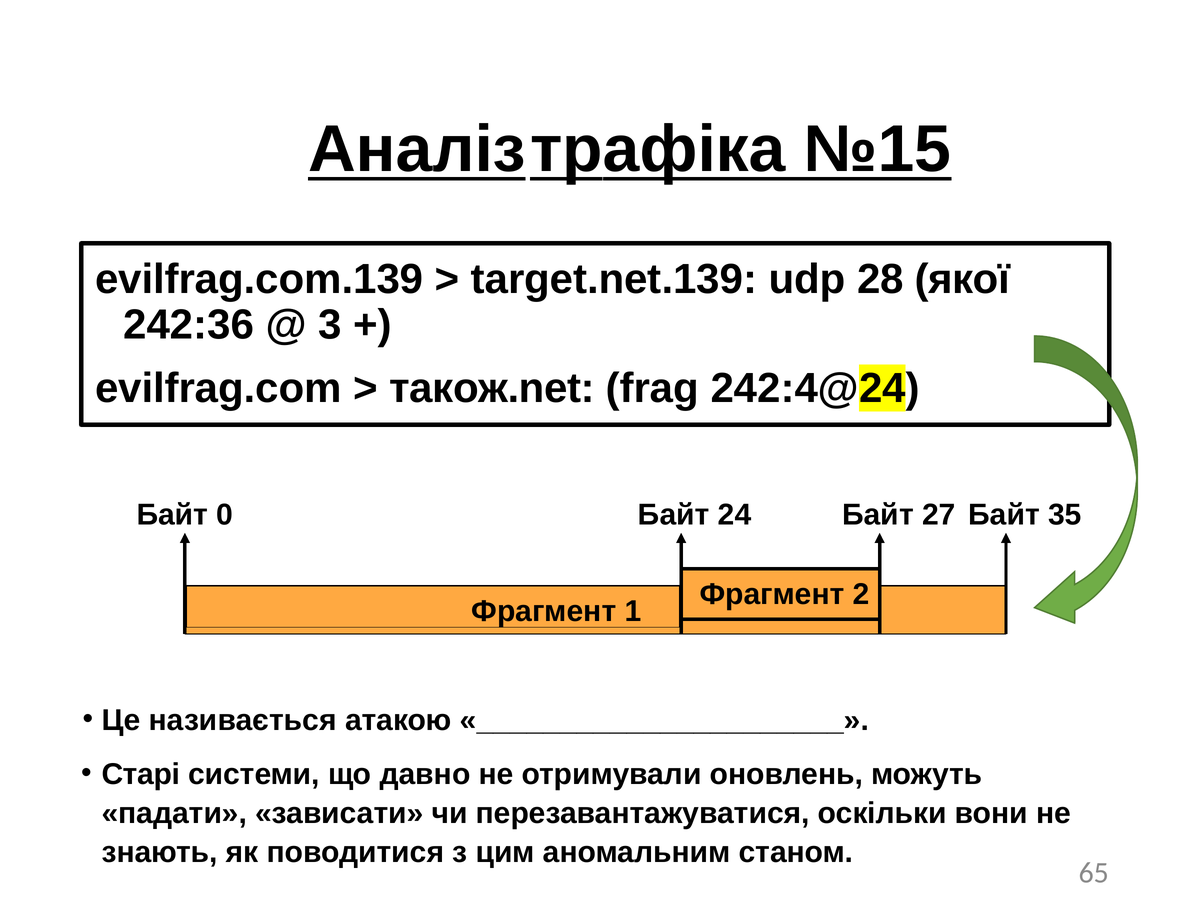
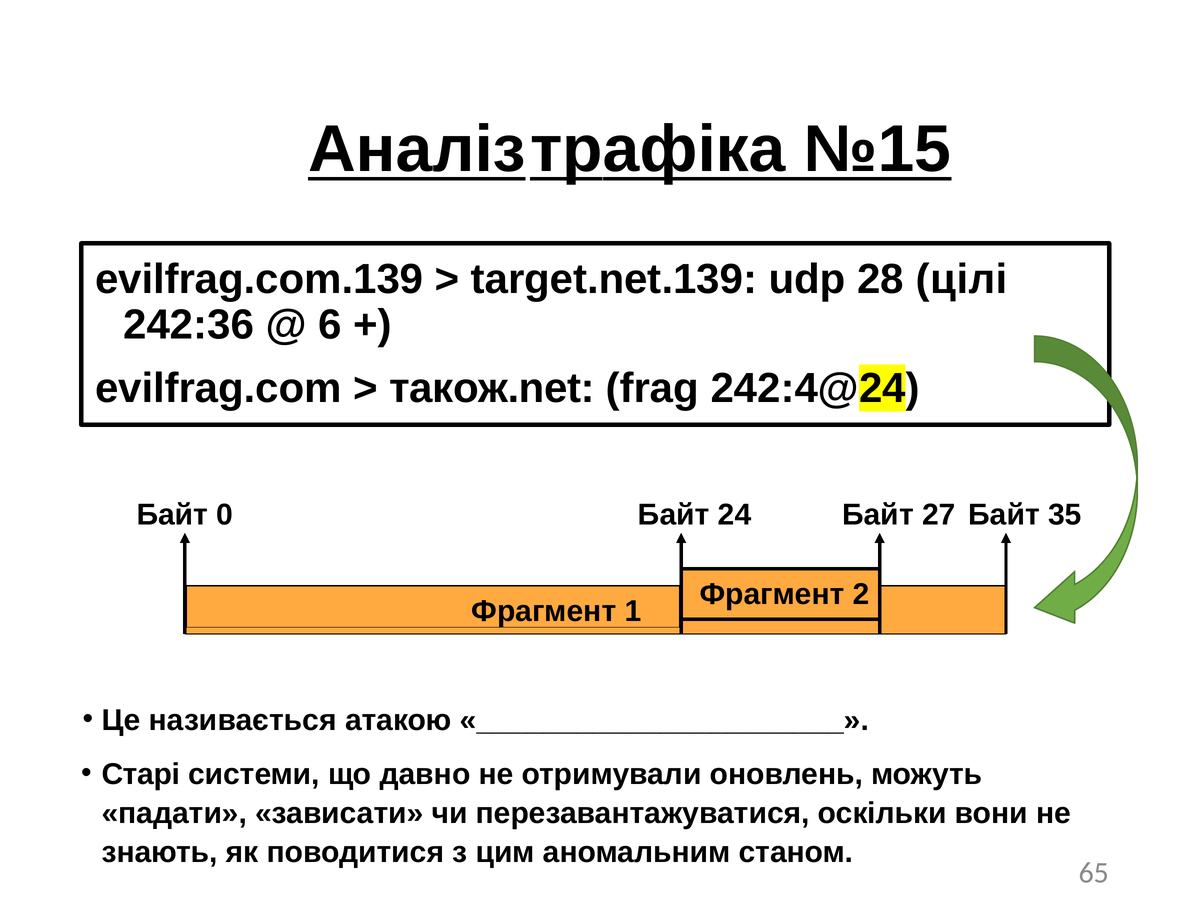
якої: якої -> цілі
3: 3 -> 6
